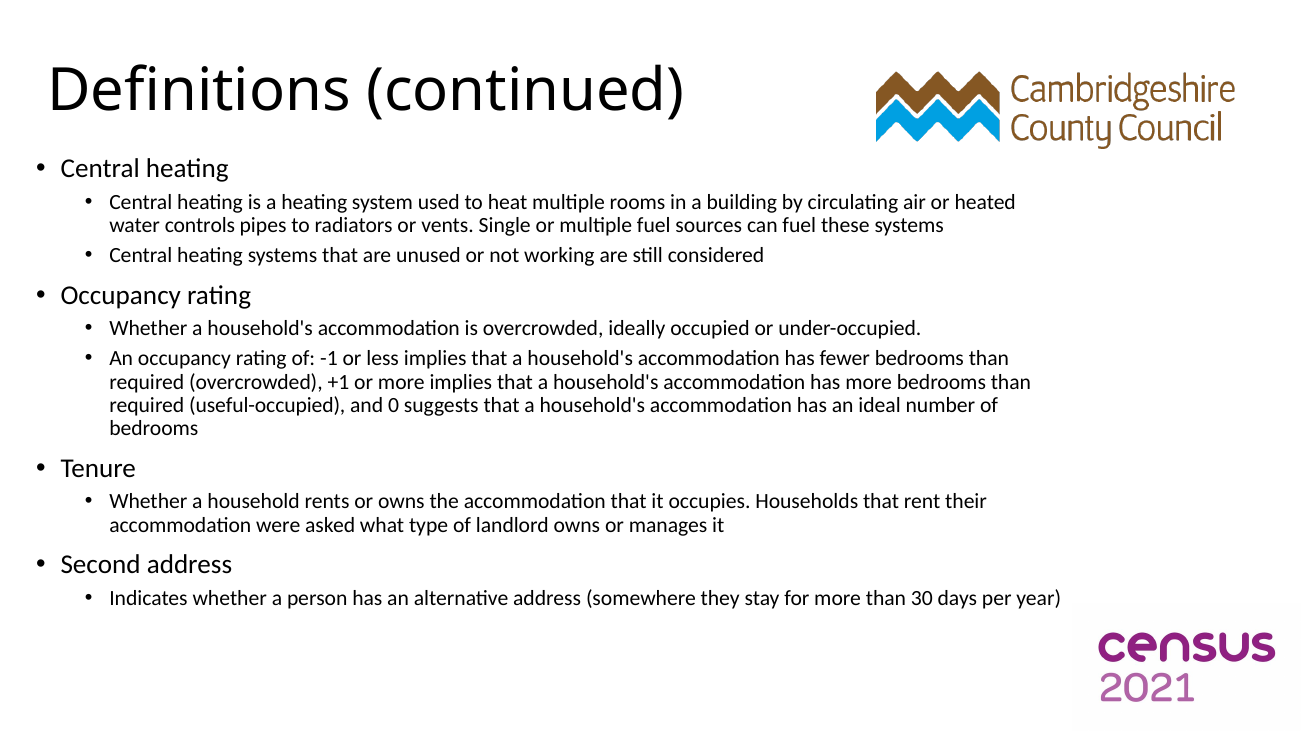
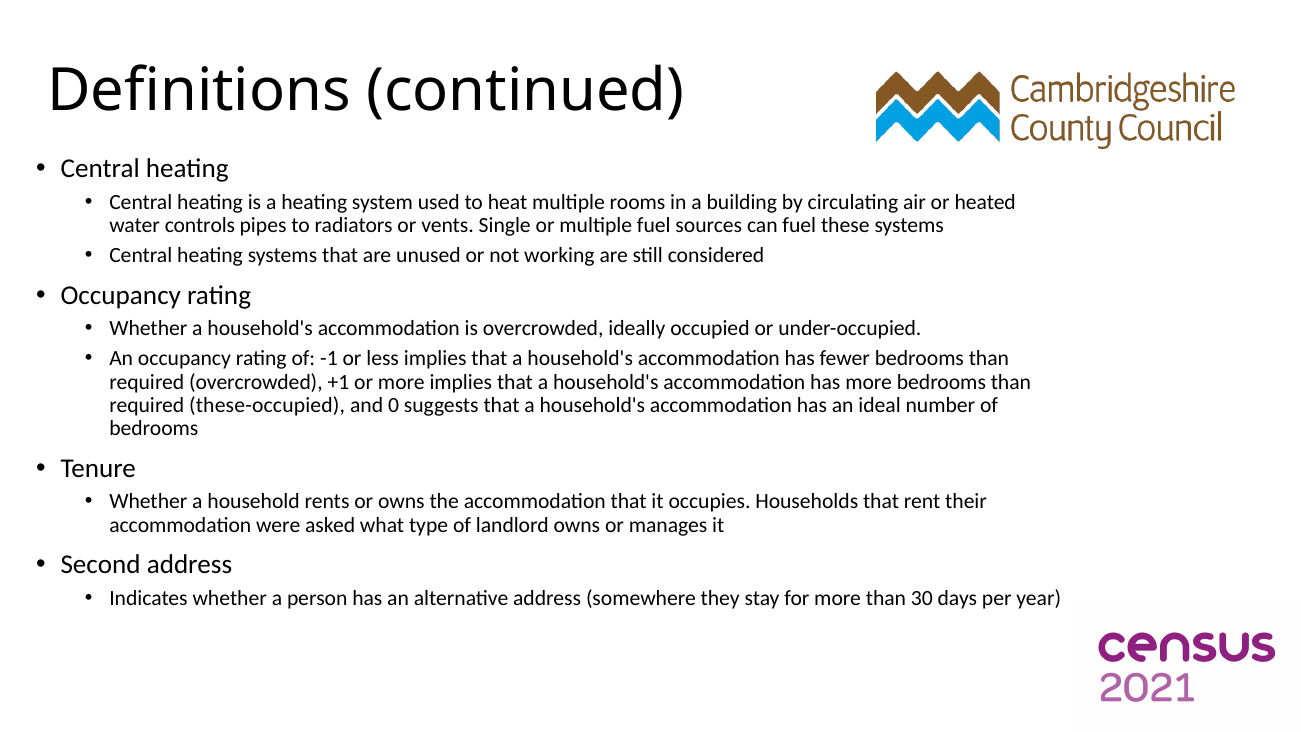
useful-occupied: useful-occupied -> these-occupied
